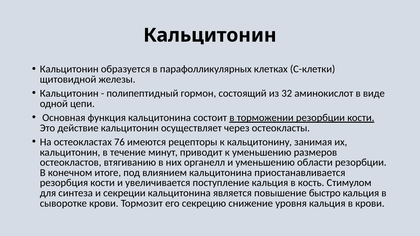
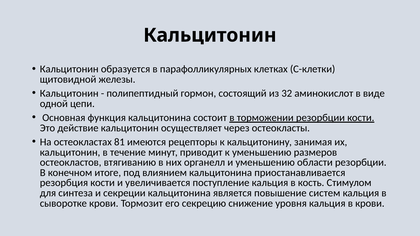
76: 76 -> 81
быстро: быстро -> систем
